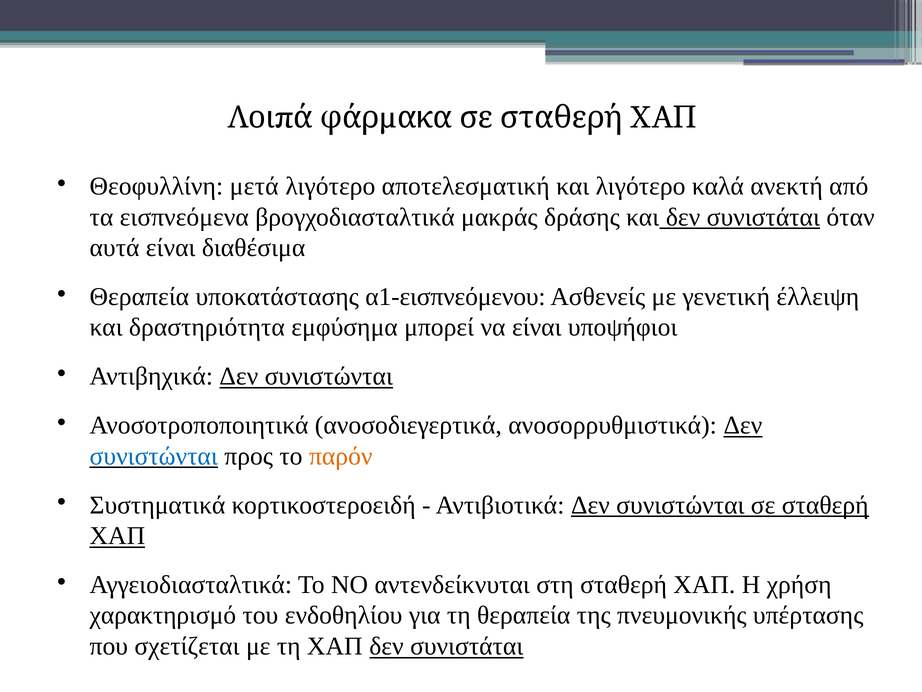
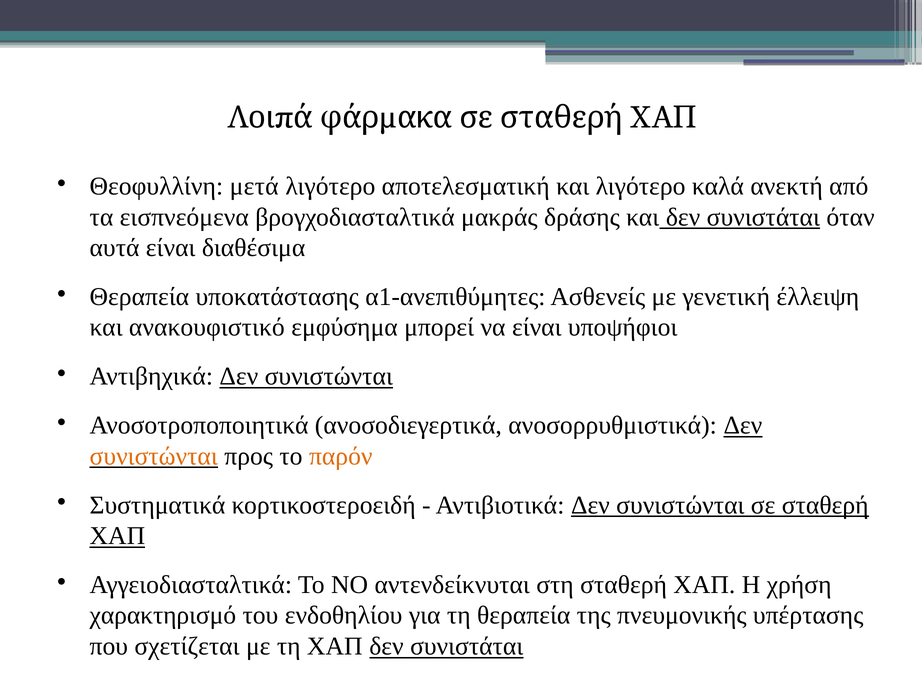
α1-εισπνεόμενου: α1-εισπνεόμενου -> α1-ανεπιθύμητες
δραστηριότητα: δραστηριότητα -> ανακουφιστικό
συνιστώνται at (154, 456) colour: blue -> orange
